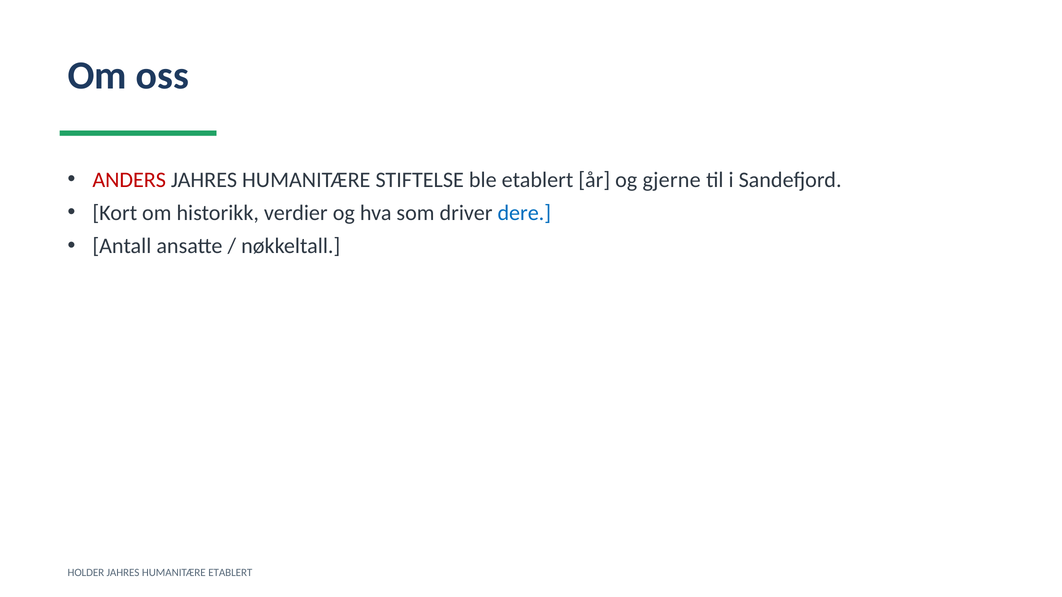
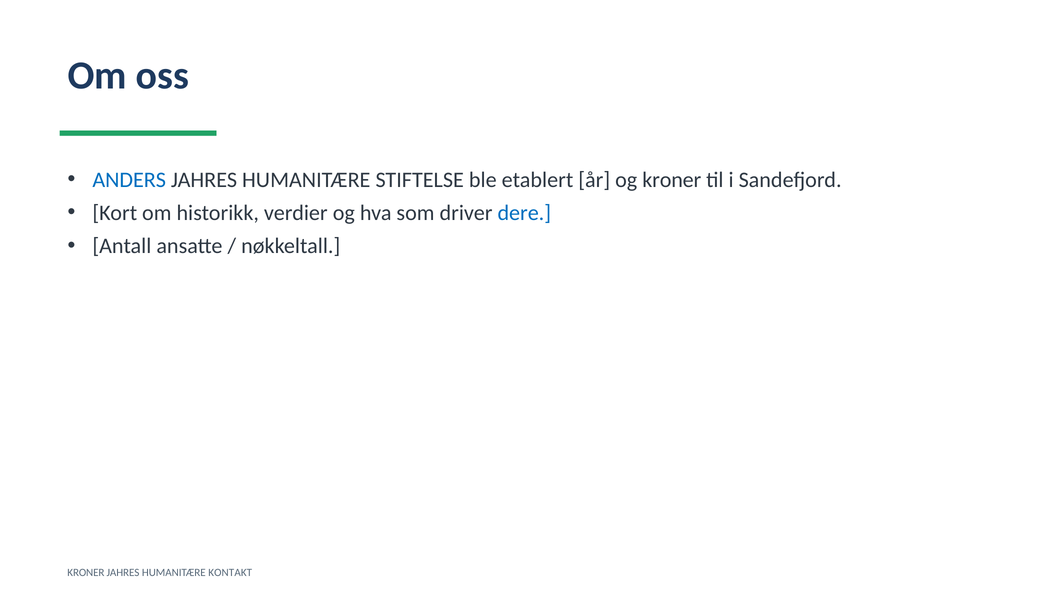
ANDERS colour: red -> blue
og gjerne: gjerne -> kroner
HOLDER at (86, 573): HOLDER -> KRONER
HUMANITÆRE ETABLERT: ETABLERT -> KONTAKT
